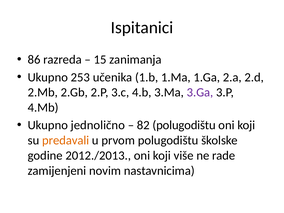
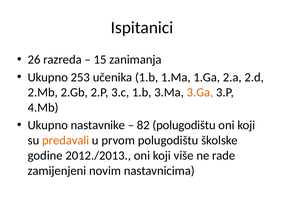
86: 86 -> 26
3.c 4.b: 4.b -> 1.b
3.Ga colour: purple -> orange
jednolično: jednolično -> nastavnike
